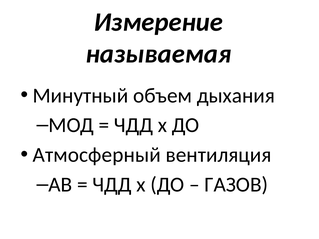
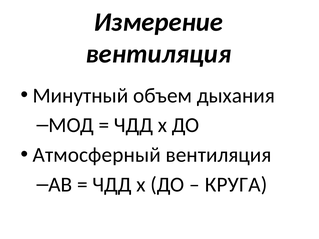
называемая at (158, 54): называемая -> вентиляция
ГАЗОВ: ГАЗОВ -> КРУГА
